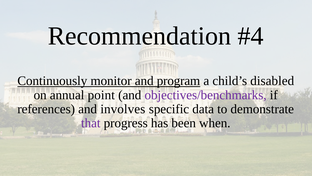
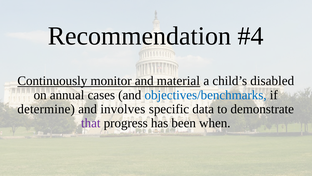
program: program -> material
point: point -> cases
objectives/benchmarks colour: purple -> blue
references: references -> determine
